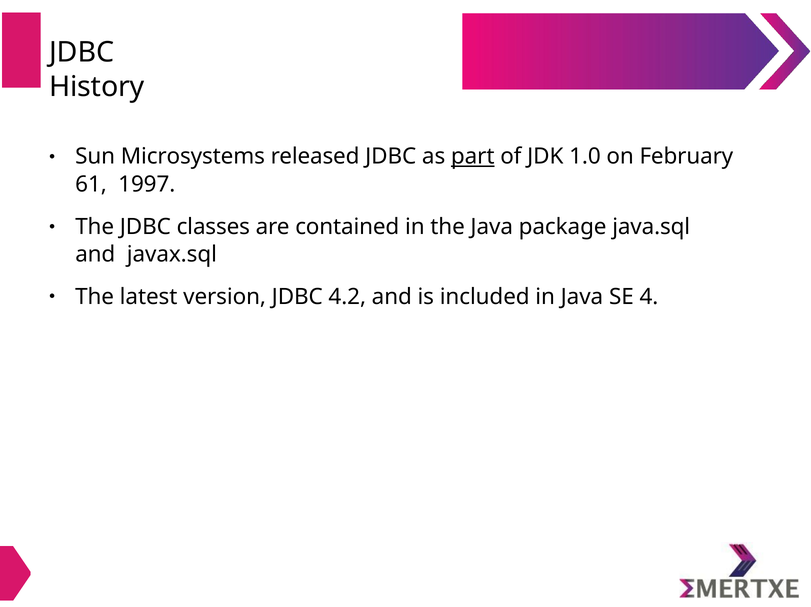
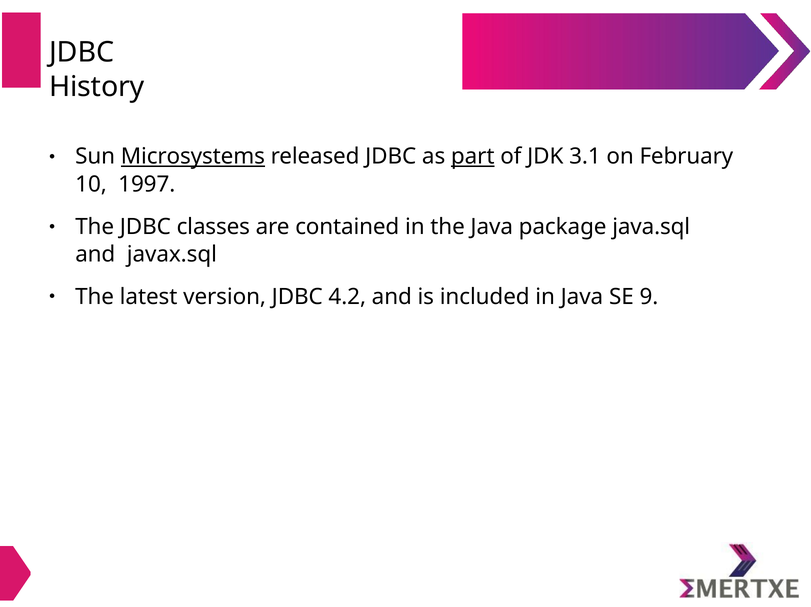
Microsystems underline: none -> present
1.0: 1.0 -> 3.1
61: 61 -> 10
4: 4 -> 9
